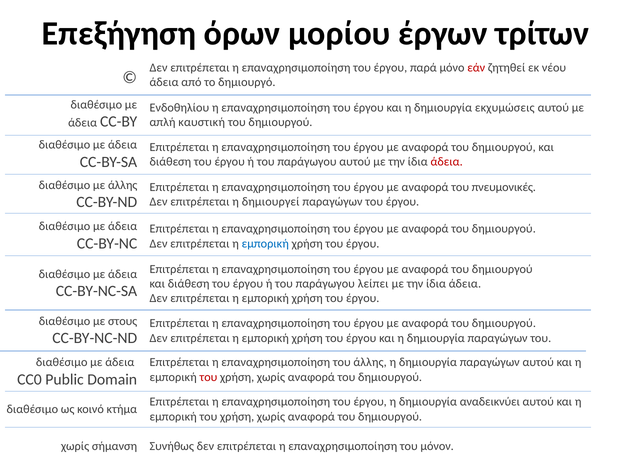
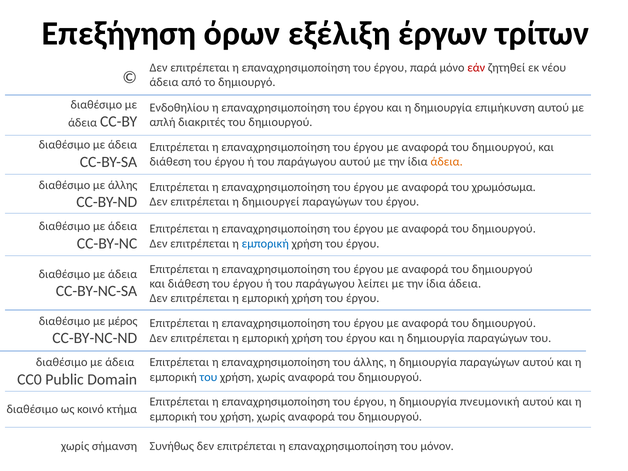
μορίου: μορίου -> εξέλιξη
εκχυμώσεις: εκχυμώσεις -> επιμήκυνση
καυστική: καυστική -> διακριτές
άδεια at (447, 162) colour: red -> orange
πνευμονικές: πνευμονικές -> χρωμόσωμα
στους: στους -> μέρος
του at (208, 377) colour: red -> blue
αναδεικνύει: αναδεικνύει -> πνευμονική
